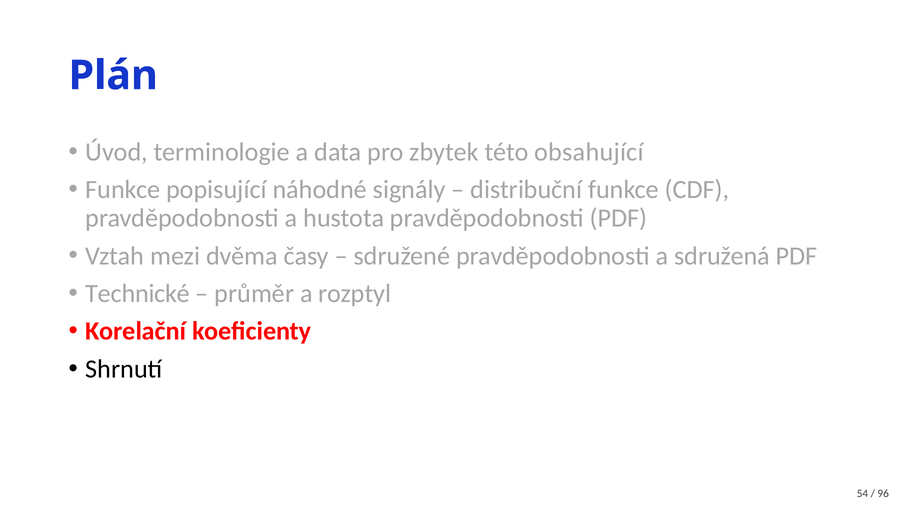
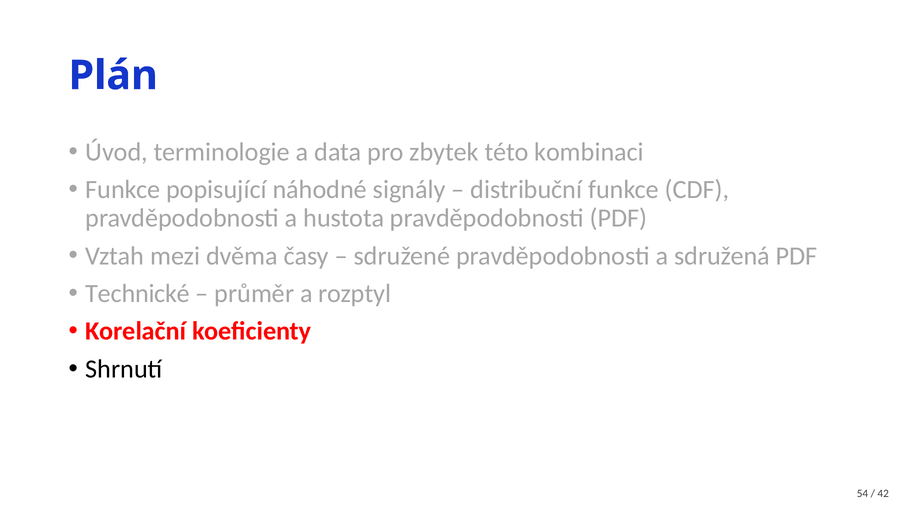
obsahující: obsahující -> kombinaci
96: 96 -> 42
